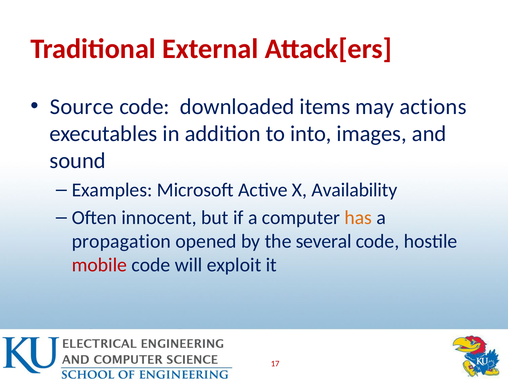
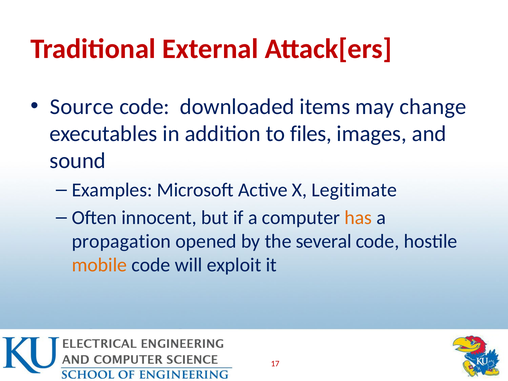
actions: actions -> change
into: into -> files
Availability: Availability -> Legitimate
mobile colour: red -> orange
